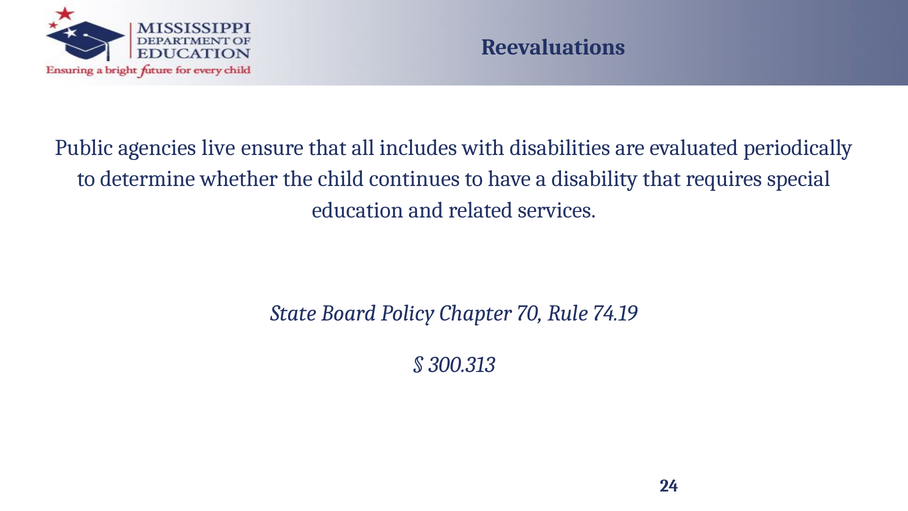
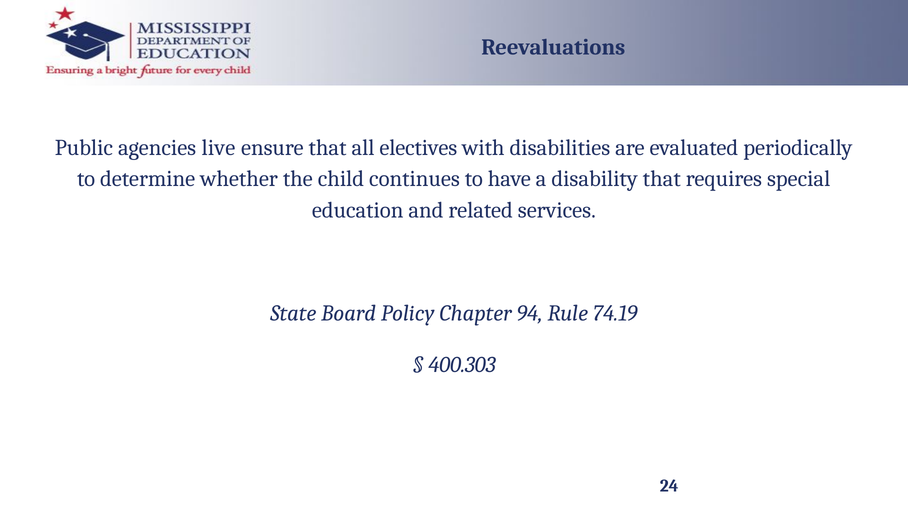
includes: includes -> electives
70: 70 -> 94
300.313: 300.313 -> 400.303
